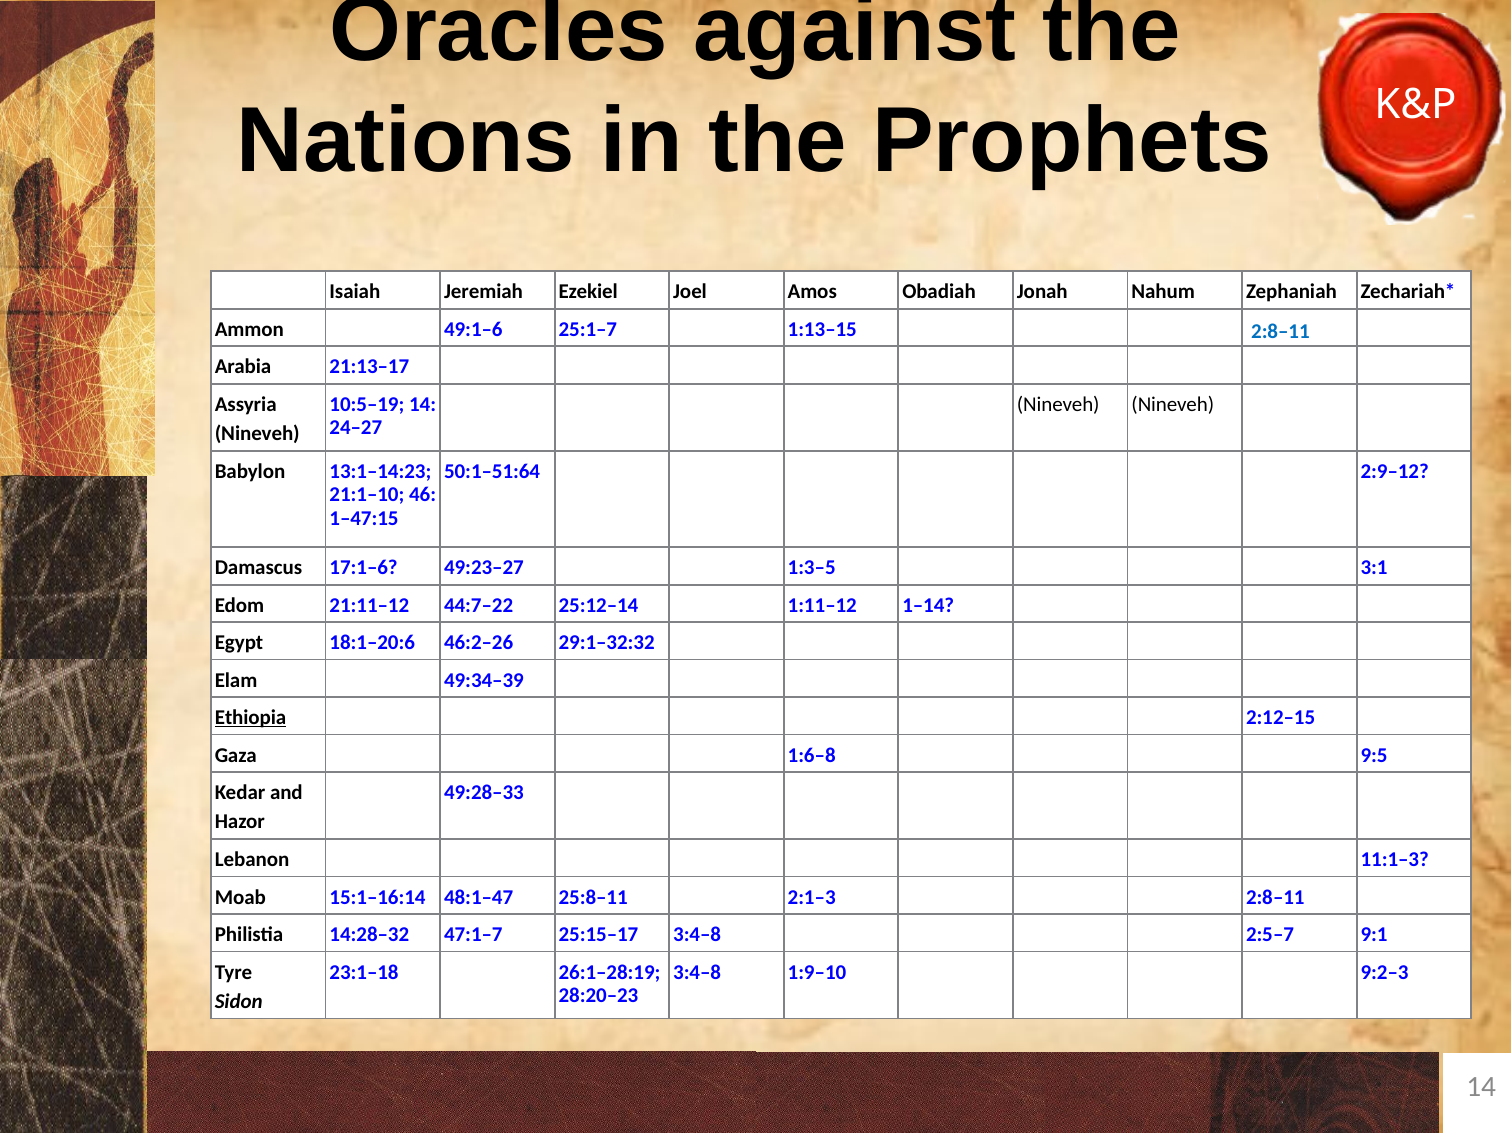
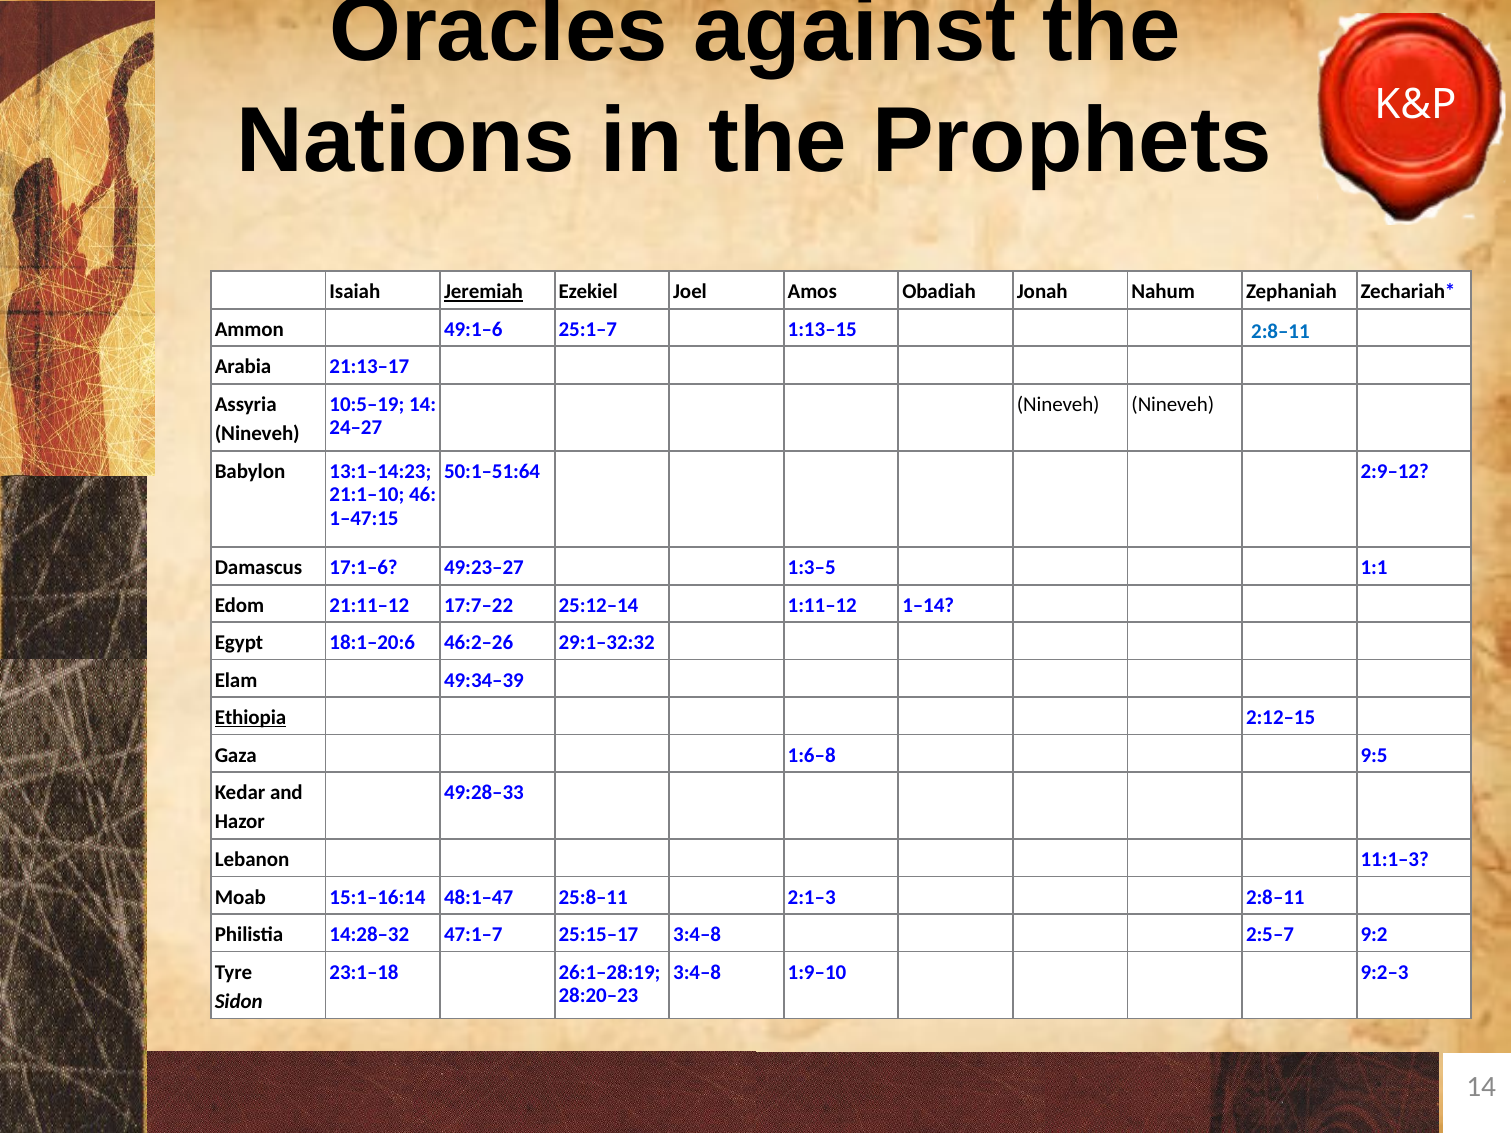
Jeremiah underline: none -> present
3:1: 3:1 -> 1:1
44:7–22: 44:7–22 -> 17:7–22
9:1: 9:1 -> 9:2
